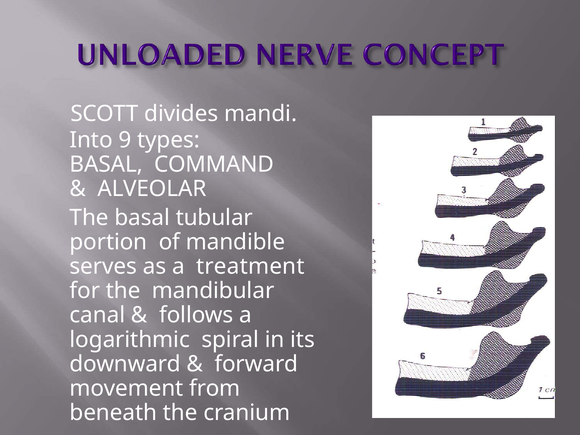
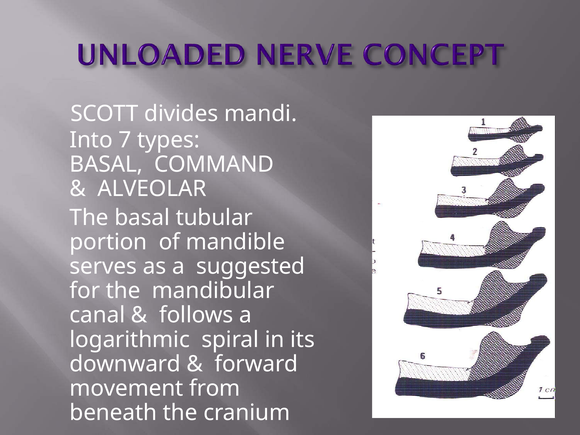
9: 9 -> 7
treatment: treatment -> suggested
